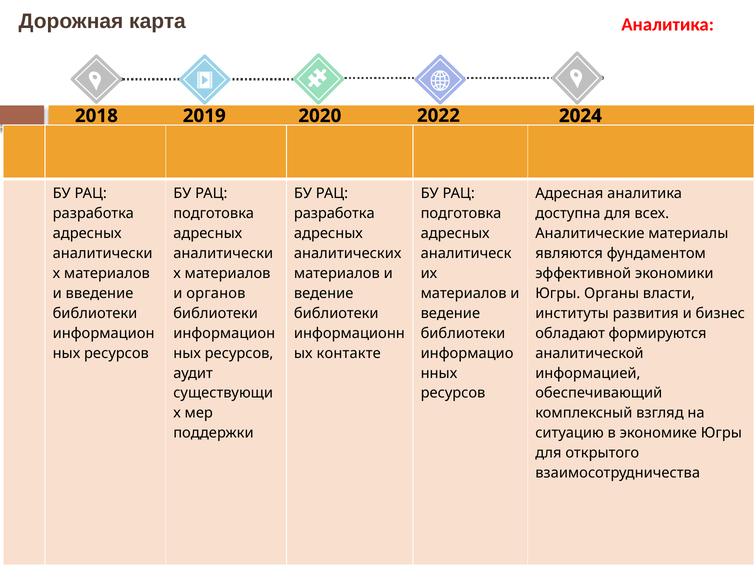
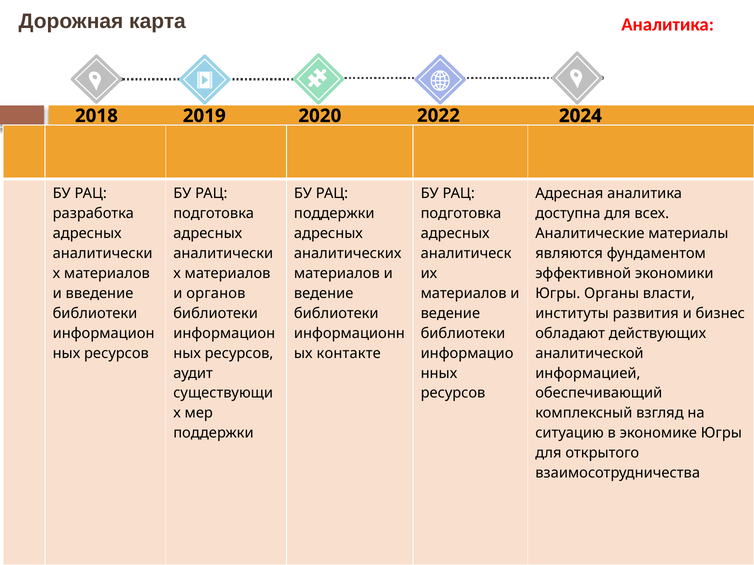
разработка at (334, 214): разработка -> поддержки
формируются: формируются -> действующих
